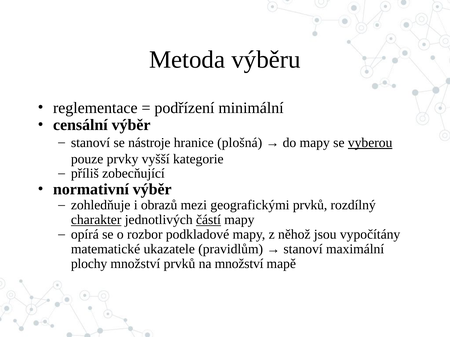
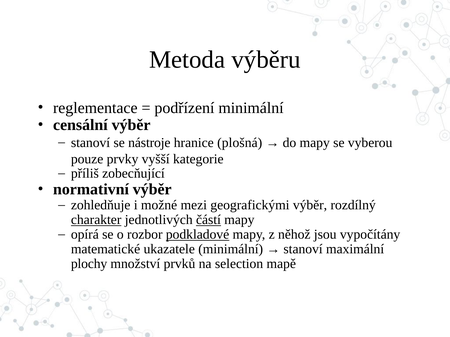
vyberou underline: present -> none
obrazů: obrazů -> možné
geografickými prvků: prvků -> výběr
podkladové underline: none -> present
ukazatele pravidlům: pravidlům -> minimální
na množství: množství -> selection
